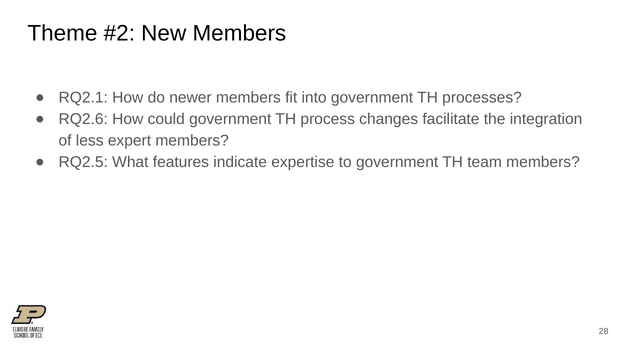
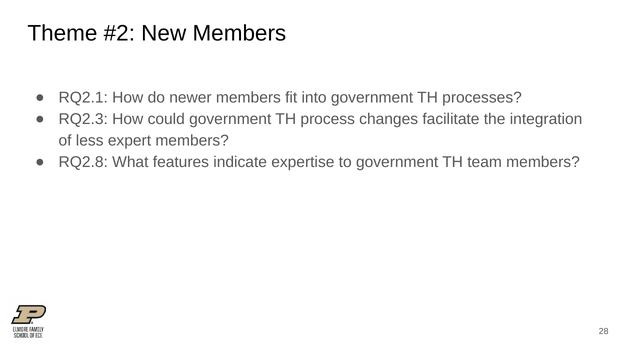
RQ2.6: RQ2.6 -> RQ2.3
RQ2.5: RQ2.5 -> RQ2.8
